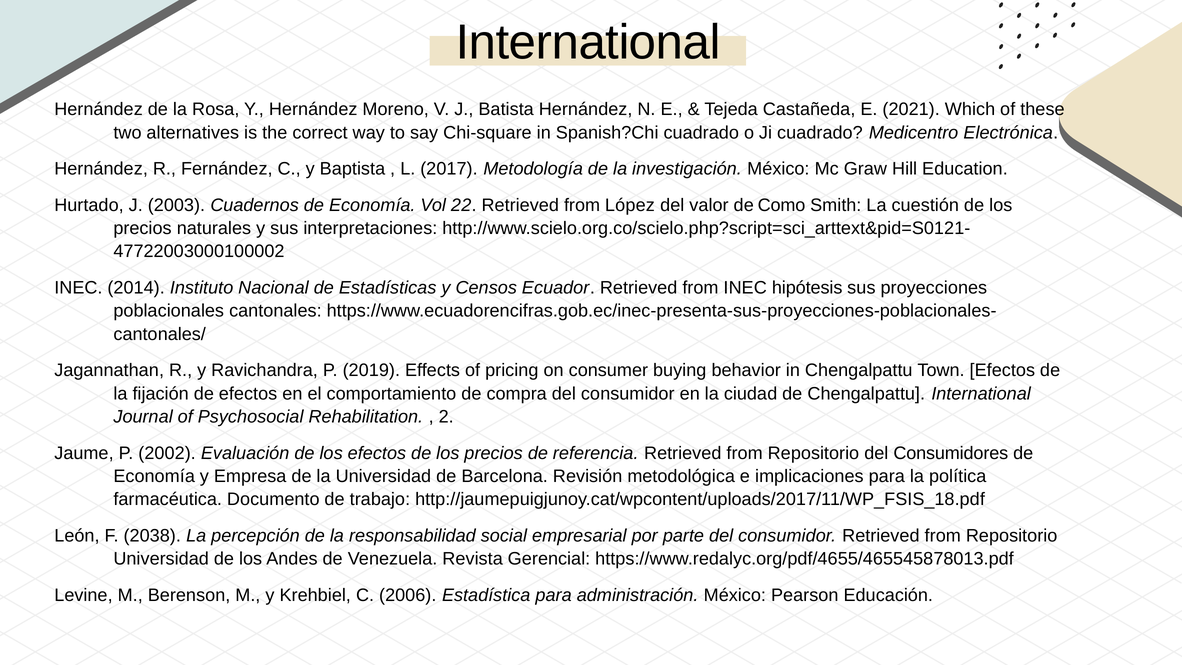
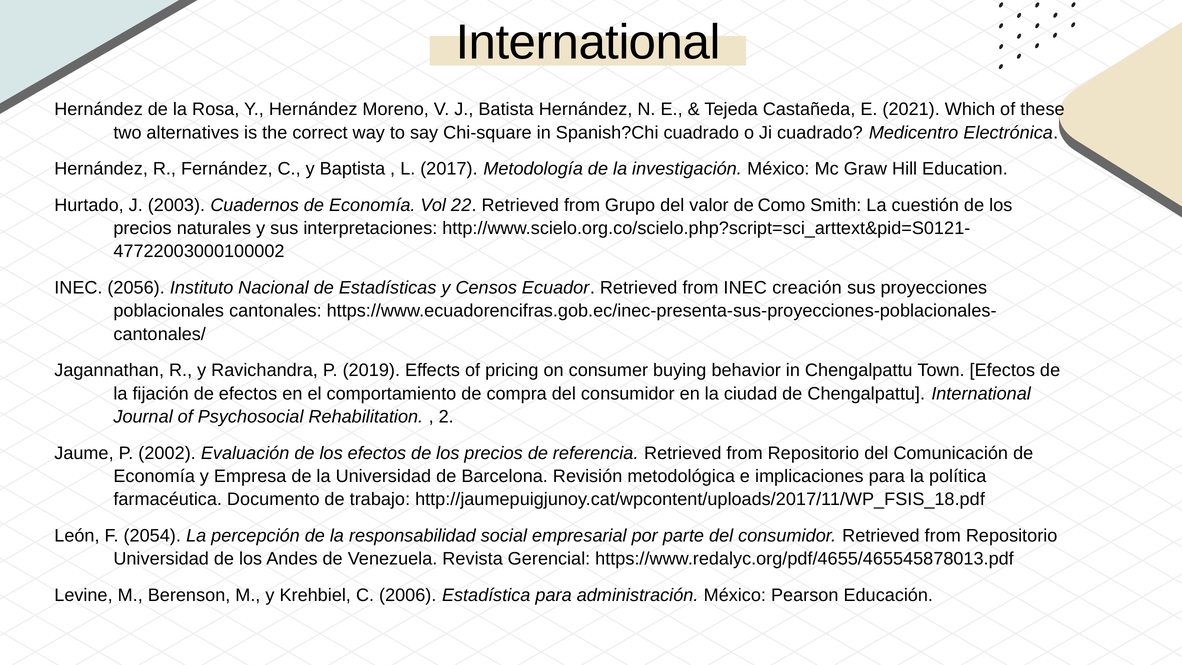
López: López -> Grupo
2014: 2014 -> 2056
hipótesis: hipótesis -> creación
Consumidores: Consumidores -> Comunicación
2038: 2038 -> 2054
